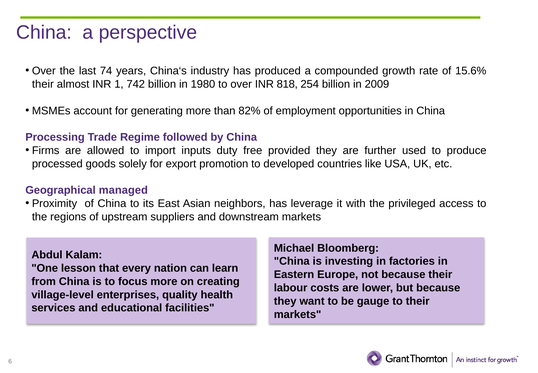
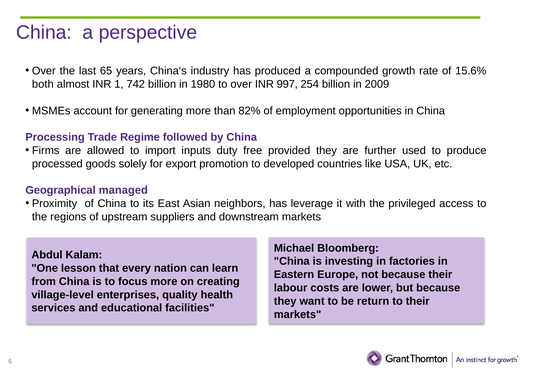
74: 74 -> 65
their at (43, 84): their -> both
818: 818 -> 997
gauge: gauge -> return
